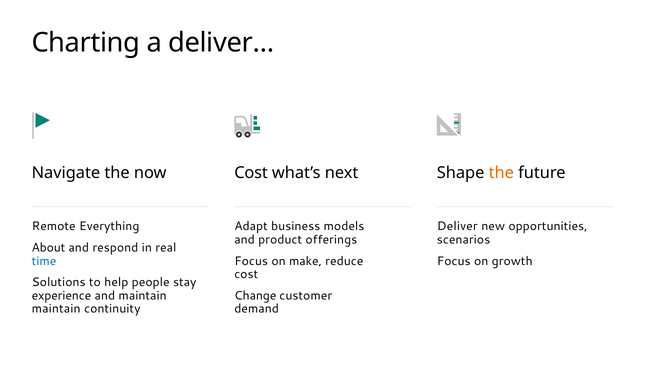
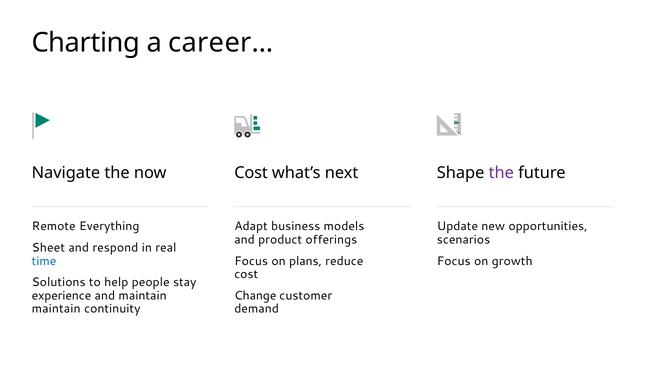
deliver…: deliver… -> career…
the at (501, 173) colour: orange -> purple
Deliver: Deliver -> Update
About: About -> Sheet
make: make -> plans
